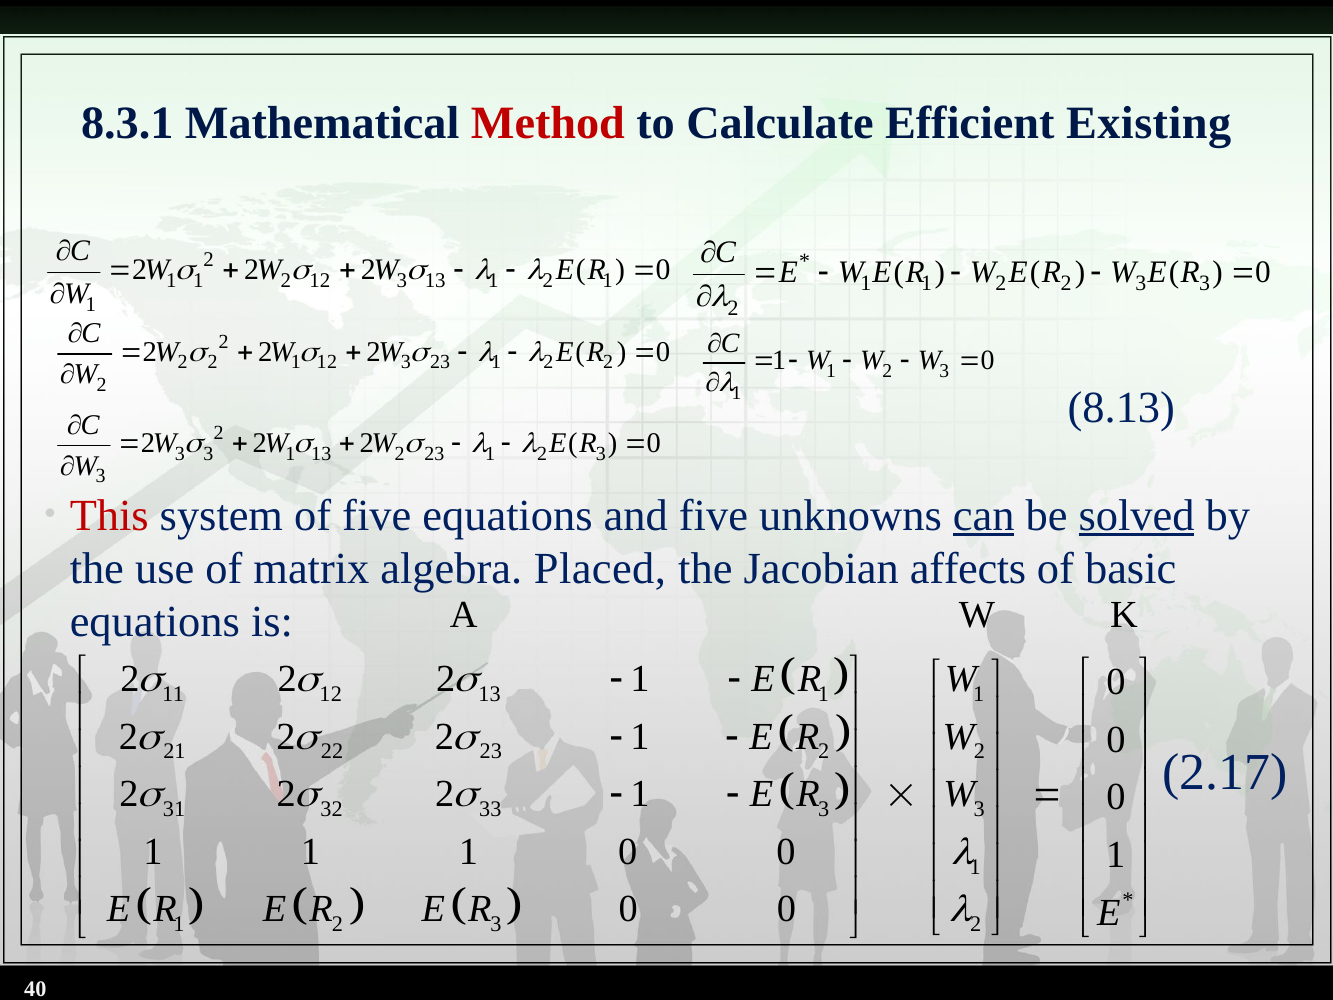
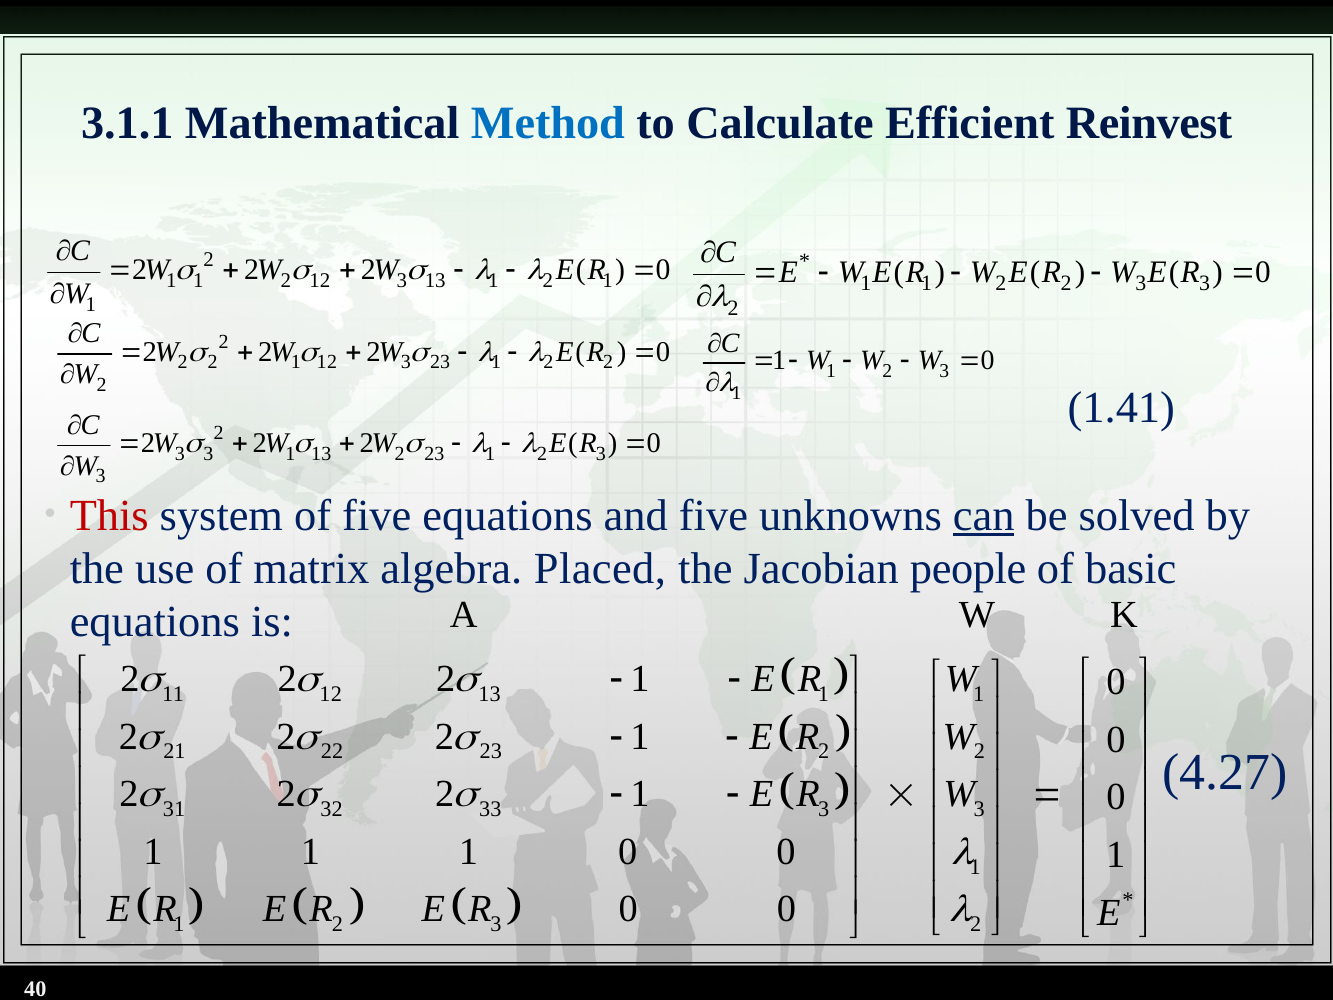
8.3.1: 8.3.1 -> 3.1.1
Method colour: red -> blue
Existing: Existing -> Reinvest
8.13: 8.13 -> 1.41
solved underline: present -> none
affects: affects -> people
2.17: 2.17 -> 4.27
